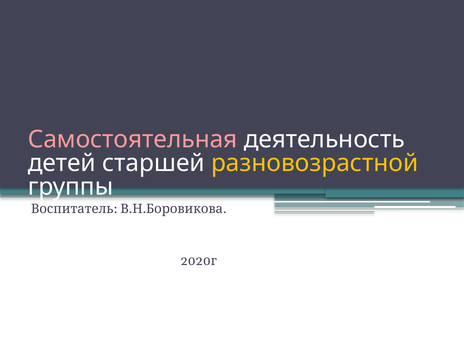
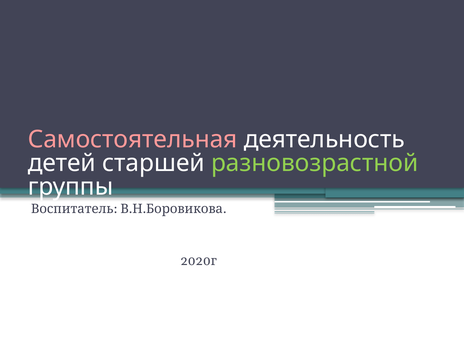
разновозрастной colour: yellow -> light green
